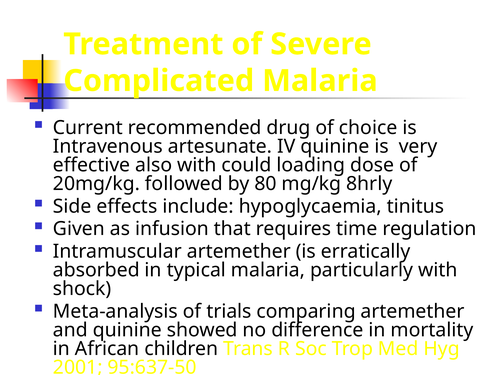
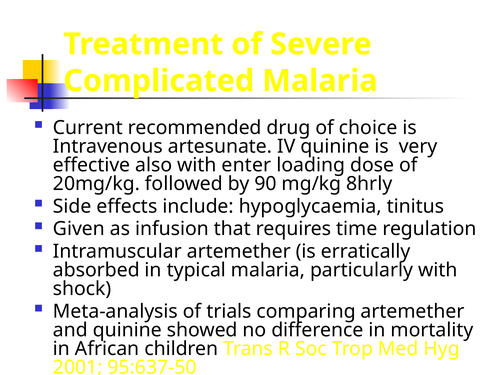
could: could -> enter
80: 80 -> 90
